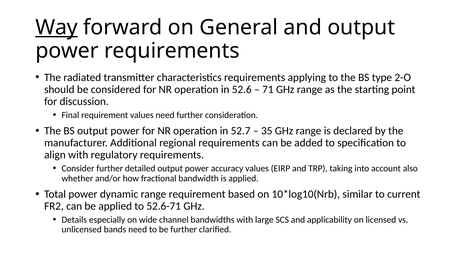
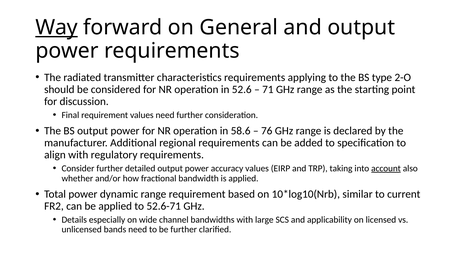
52.7: 52.7 -> 58.6
35: 35 -> 76
account underline: none -> present
